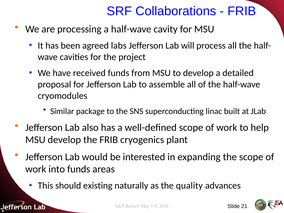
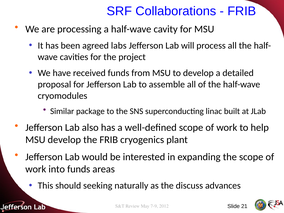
existing: existing -> seeking
quality: quality -> discuss
